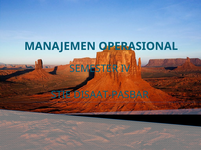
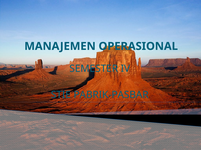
DISAAT-PASBAR: DISAAT-PASBAR -> PABRIK-PASBAR
